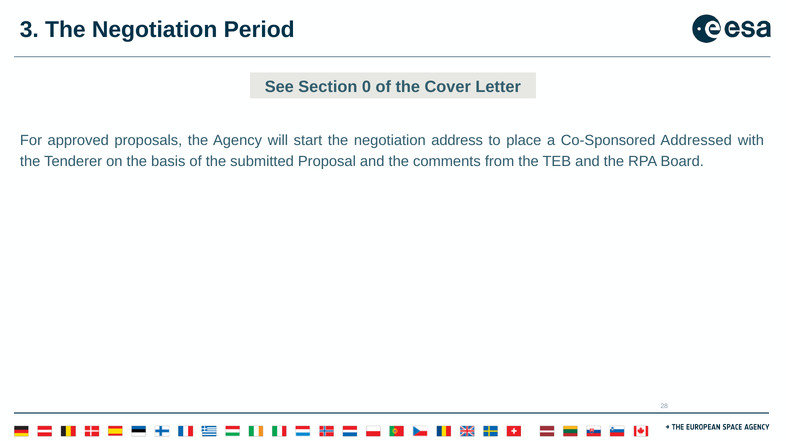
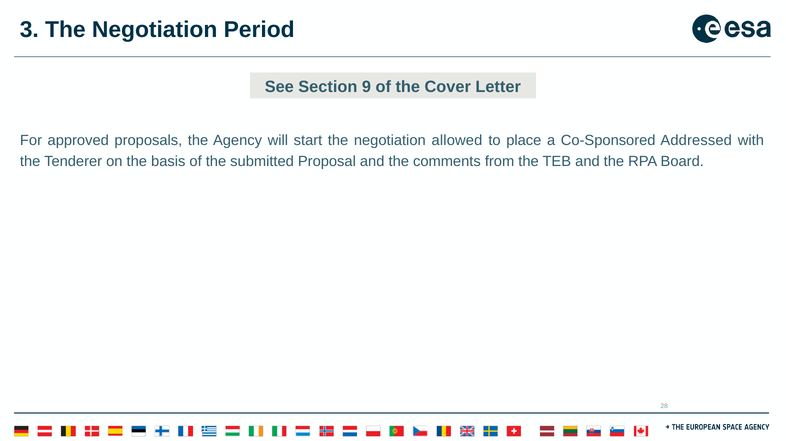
0: 0 -> 9
address: address -> allowed
